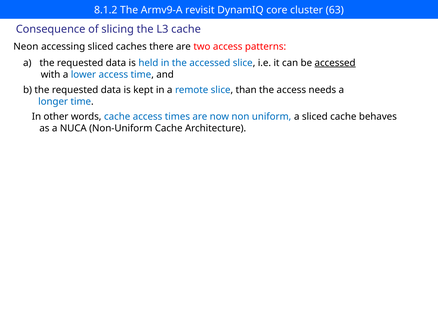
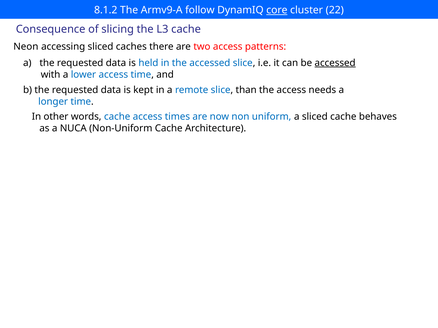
revisit: revisit -> follow
core underline: none -> present
63: 63 -> 22
